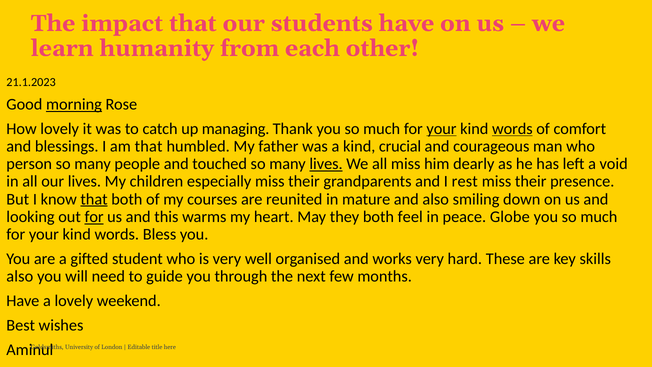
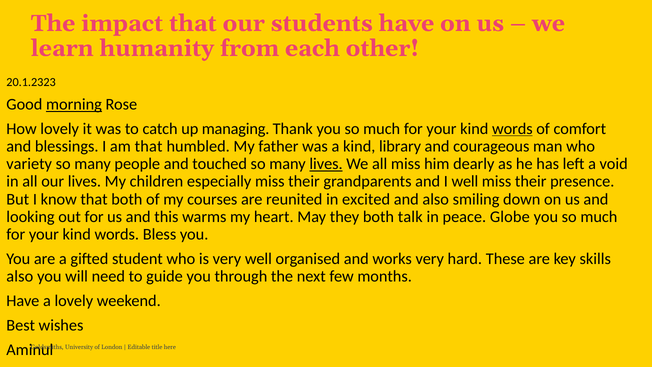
21.1.2023: 21.1.2023 -> 20.1.2323
your at (442, 129) underline: present -> none
crucial: crucial -> library
person: person -> variety
I rest: rest -> well
that at (94, 199) underline: present -> none
mature: mature -> excited
for at (94, 217) underline: present -> none
feel: feel -> talk
